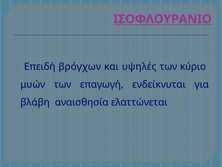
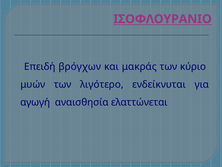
υψηλές: υψηλές -> μακράς
επαγωγή: επαγωγή -> λιγότερο
βλάβη: βλάβη -> αγωγή
